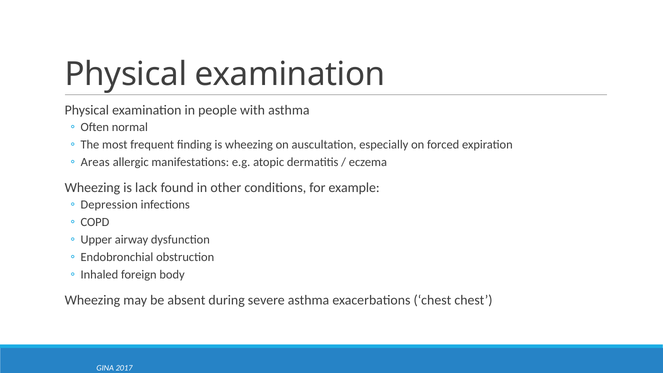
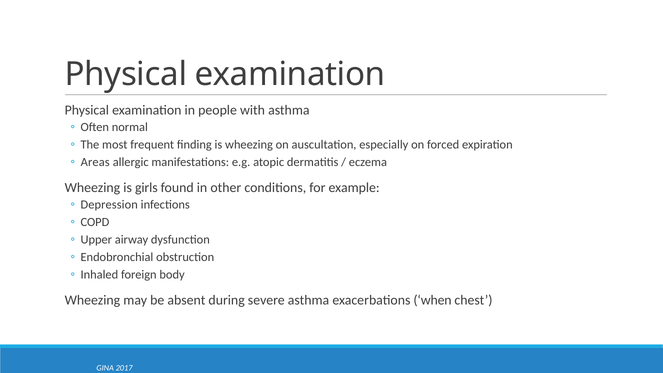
lack: lack -> girls
exacerbations chest: chest -> when
